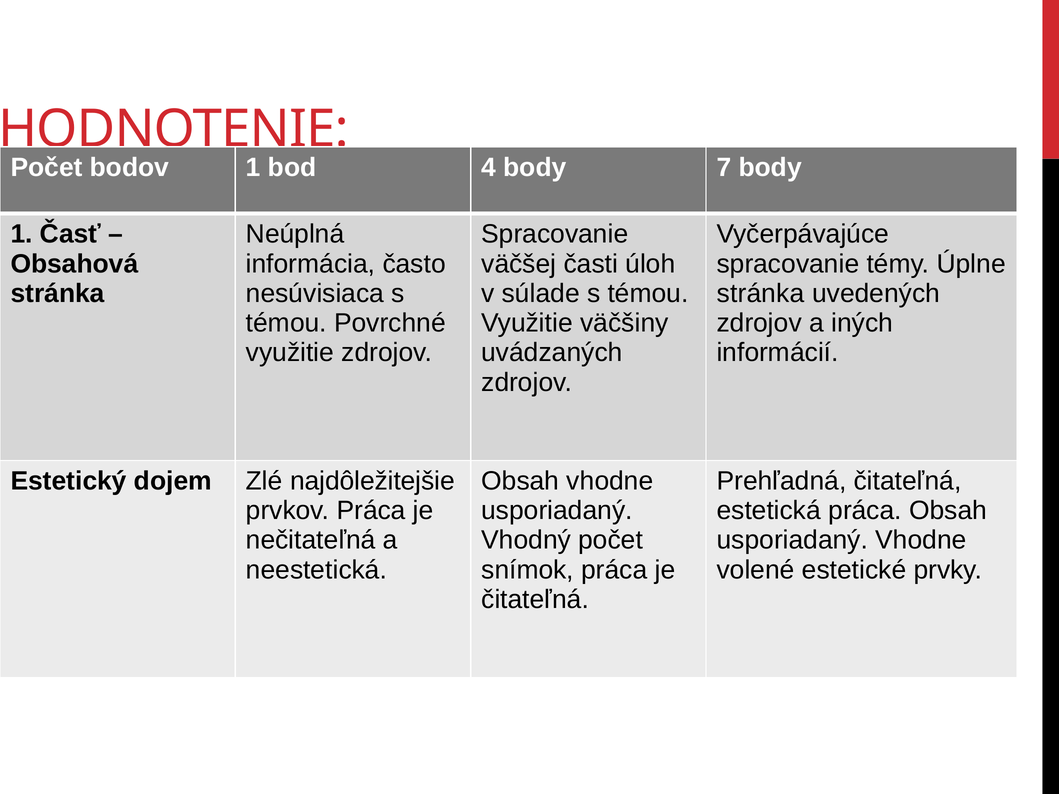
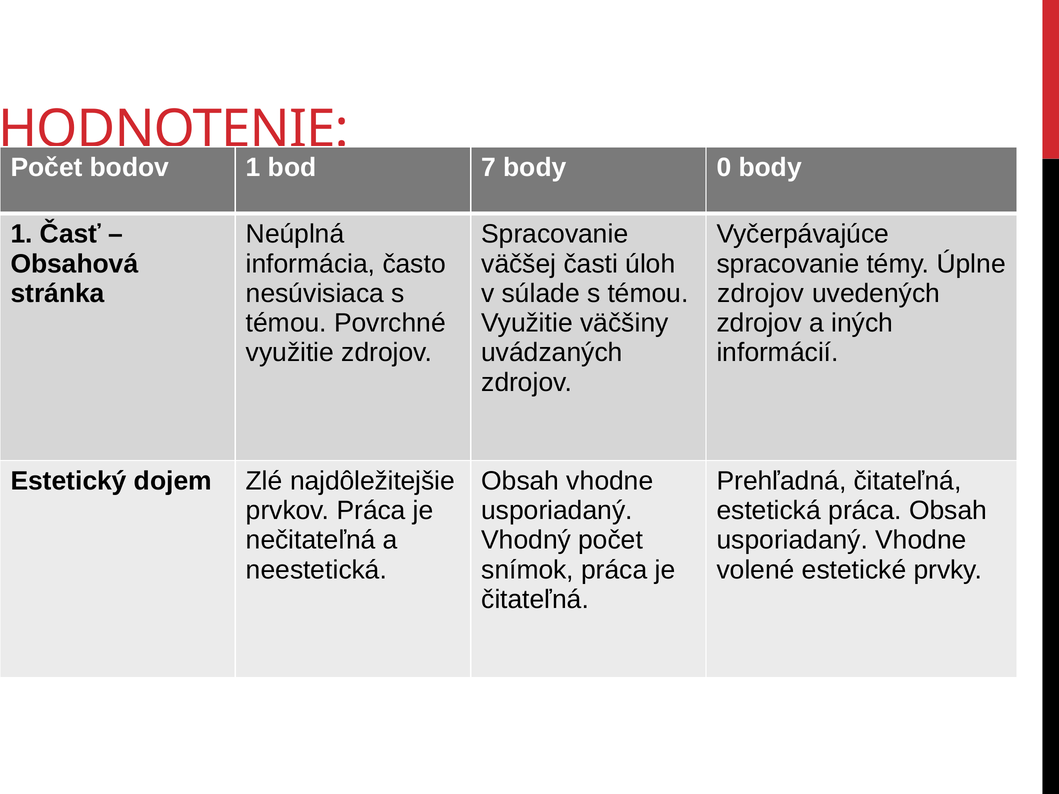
4: 4 -> 7
7: 7 -> 0
stránka at (761, 293): stránka -> zdrojov
